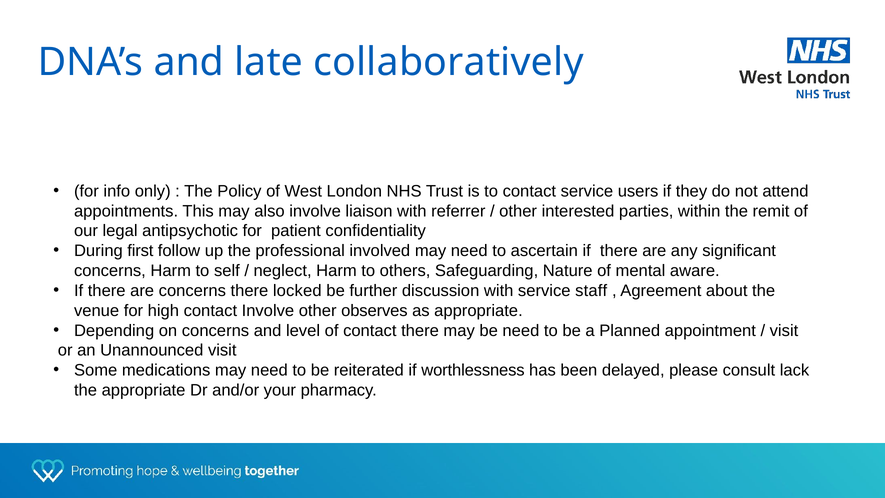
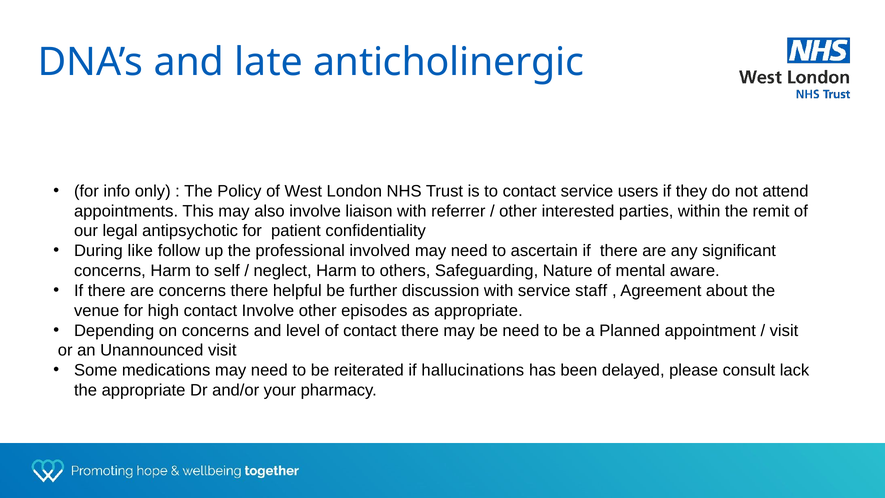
collaboratively: collaboratively -> anticholinergic
first: first -> like
locked: locked -> helpful
observes: observes -> episodes
worthlessness: worthlessness -> hallucinations
